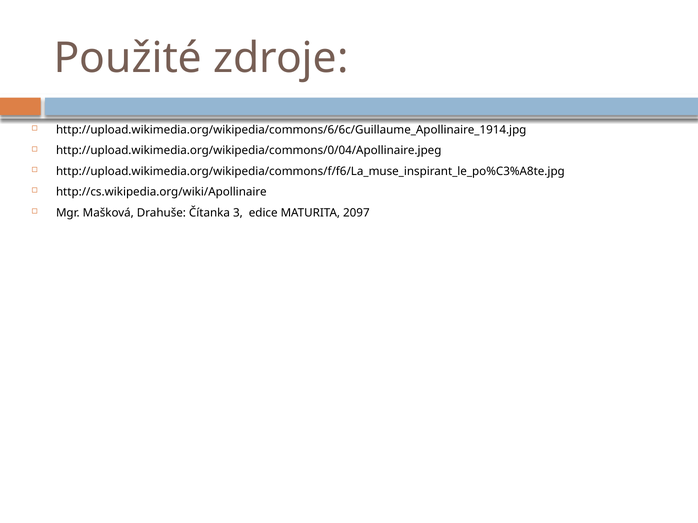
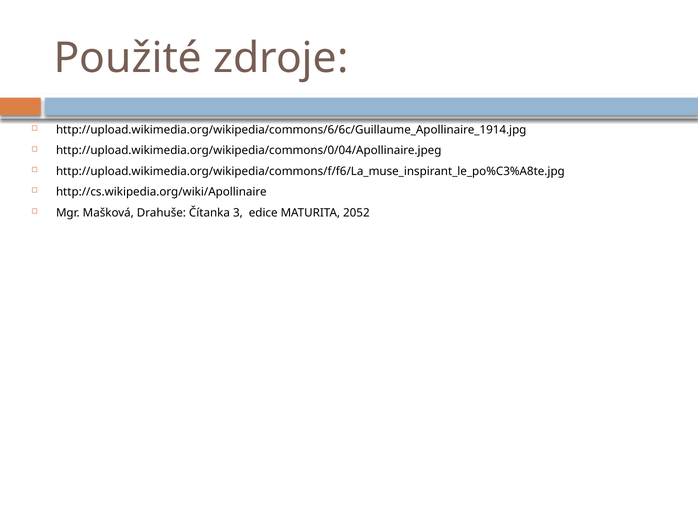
2097: 2097 -> 2052
